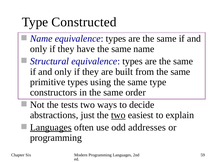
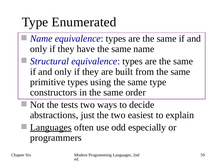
Constructed: Constructed -> Enumerated
two at (118, 115) underline: present -> none
addresses: addresses -> especially
programming at (56, 138): programming -> programmers
